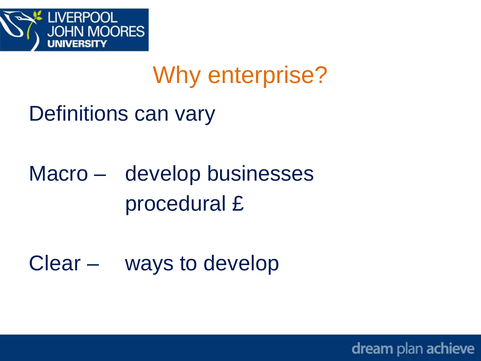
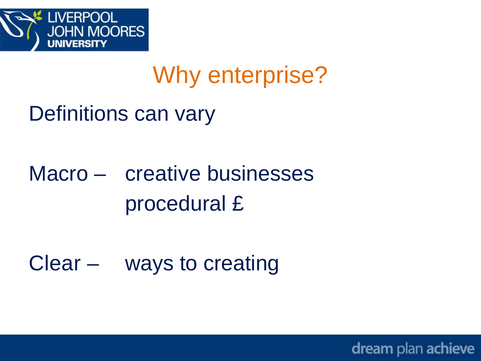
develop at (163, 174): develop -> creative
to develop: develop -> creating
